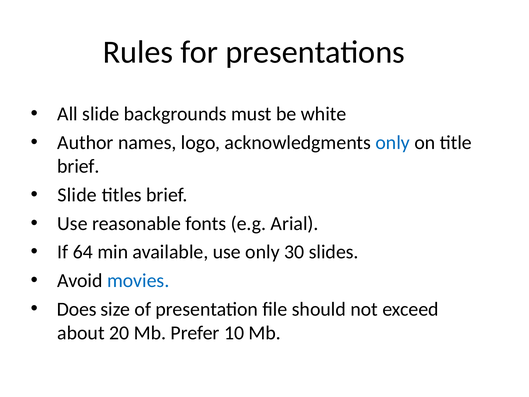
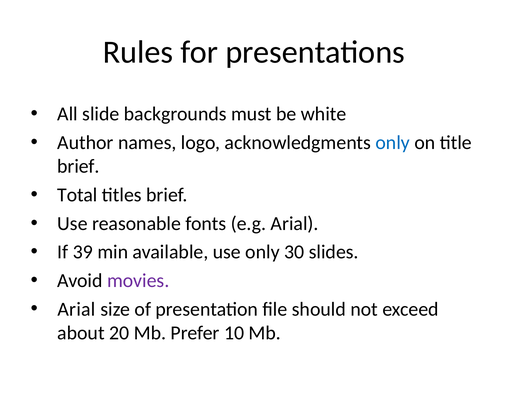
Slide at (77, 195): Slide -> Total
64: 64 -> 39
movies colour: blue -> purple
Does at (77, 309): Does -> Arial
